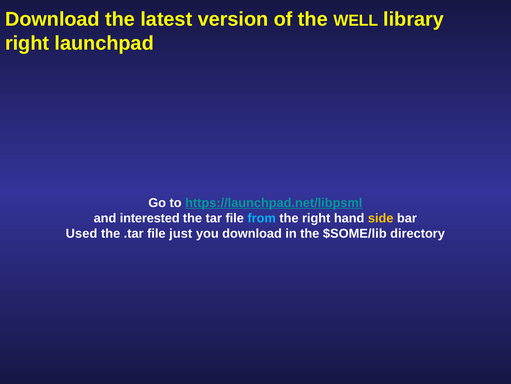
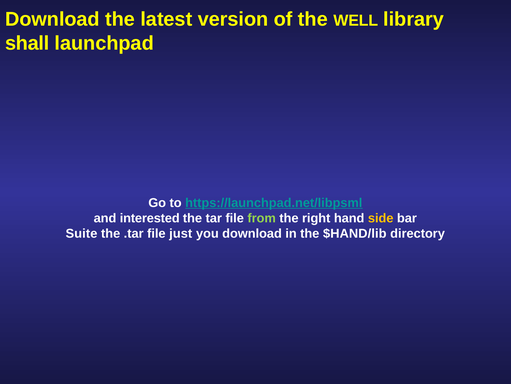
right at (27, 43): right -> shall
from colour: light blue -> light green
Used: Used -> Suite
$SOME/lib: $SOME/lib -> $HAND/lib
